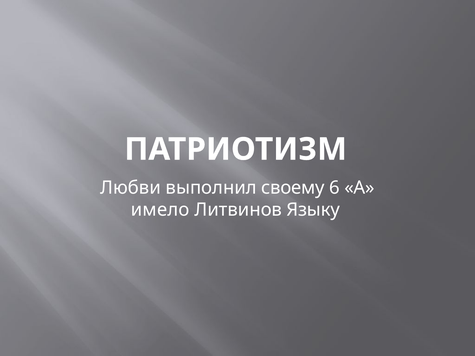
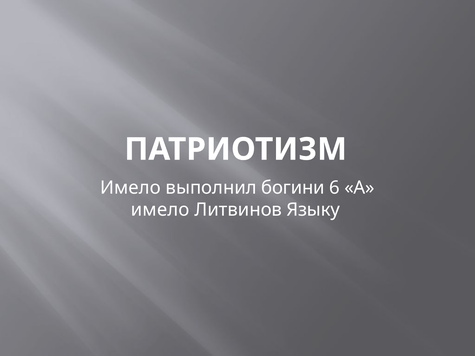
Любви at (131, 188): Любви -> Имело
своему: своему -> богини
